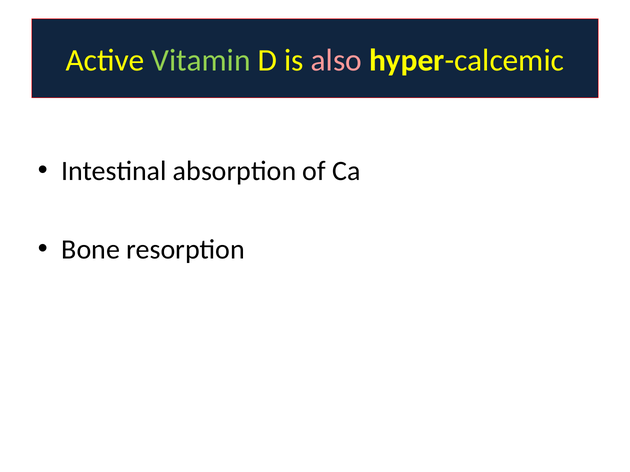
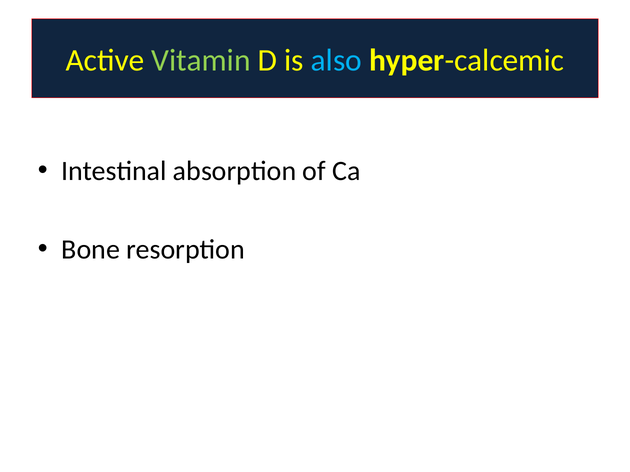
also colour: pink -> light blue
